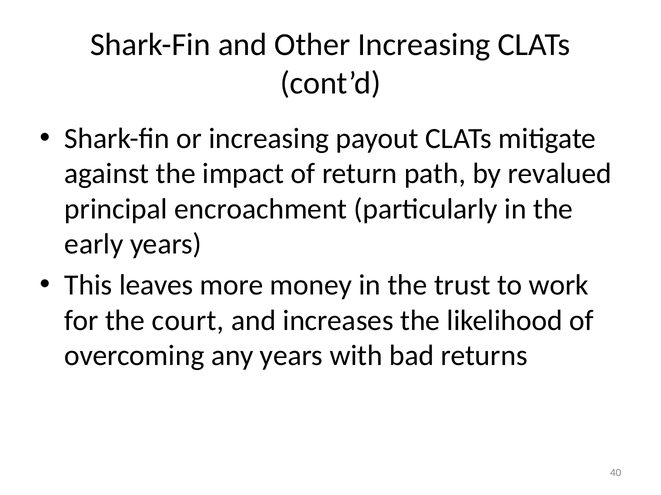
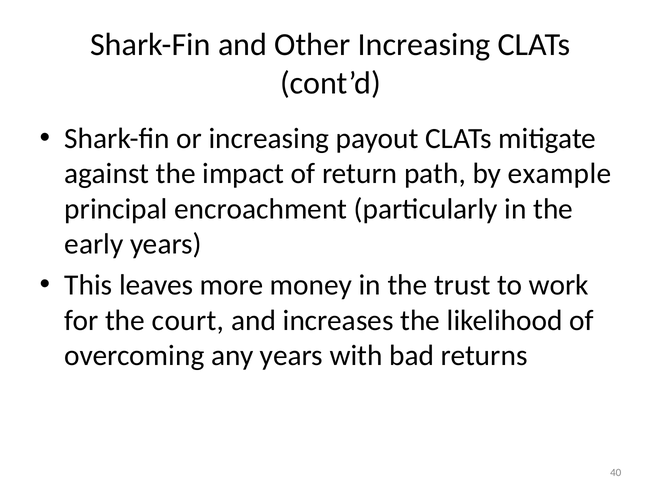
revalued: revalued -> example
